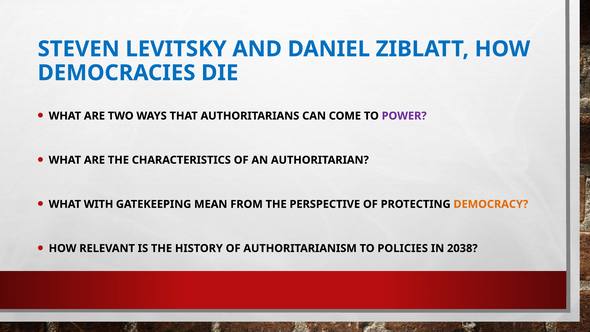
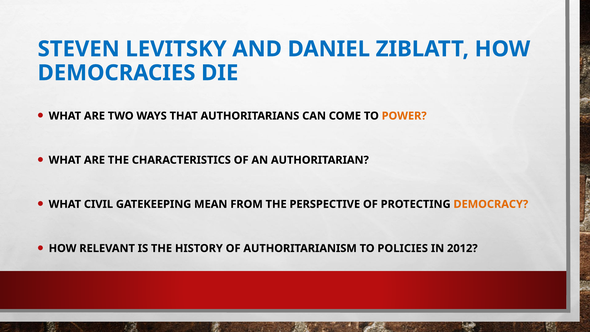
POWER colour: purple -> orange
WITH: WITH -> CIVIL
2038: 2038 -> 2012
